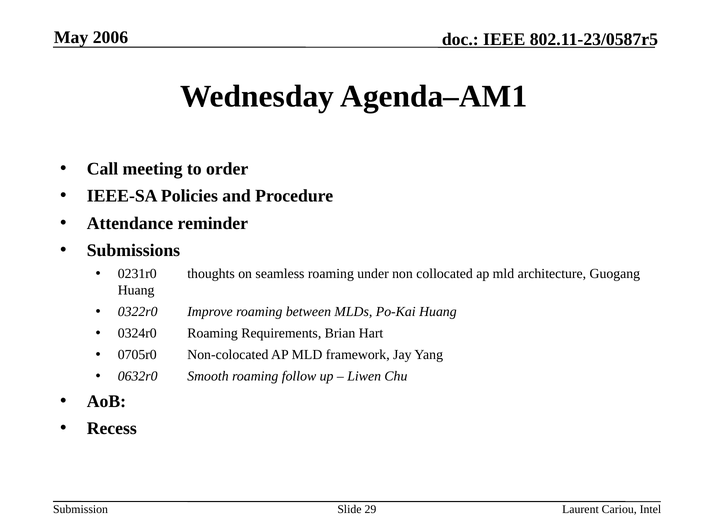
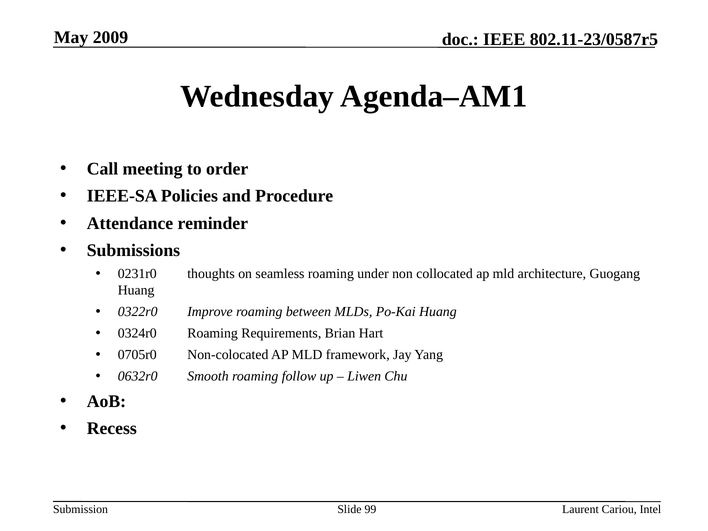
2006: 2006 -> 2009
29: 29 -> 99
